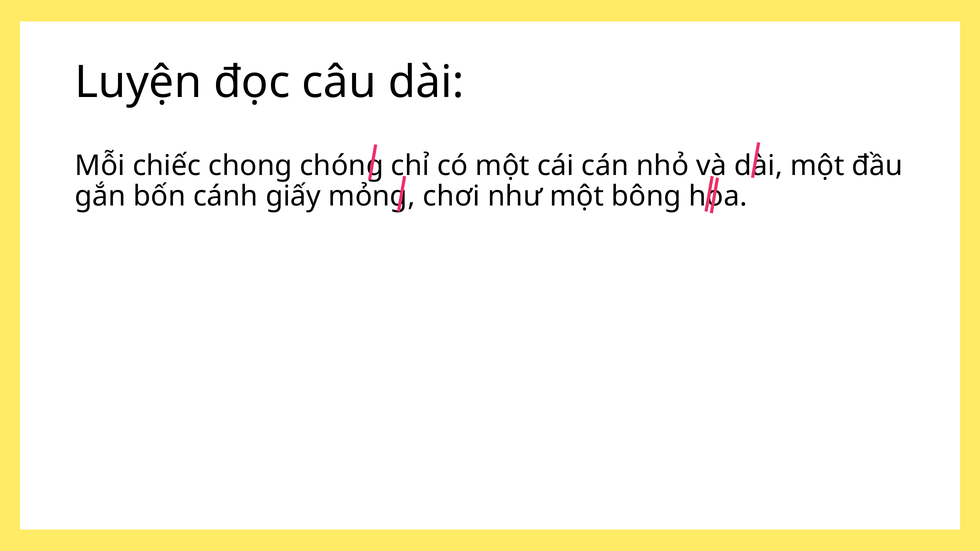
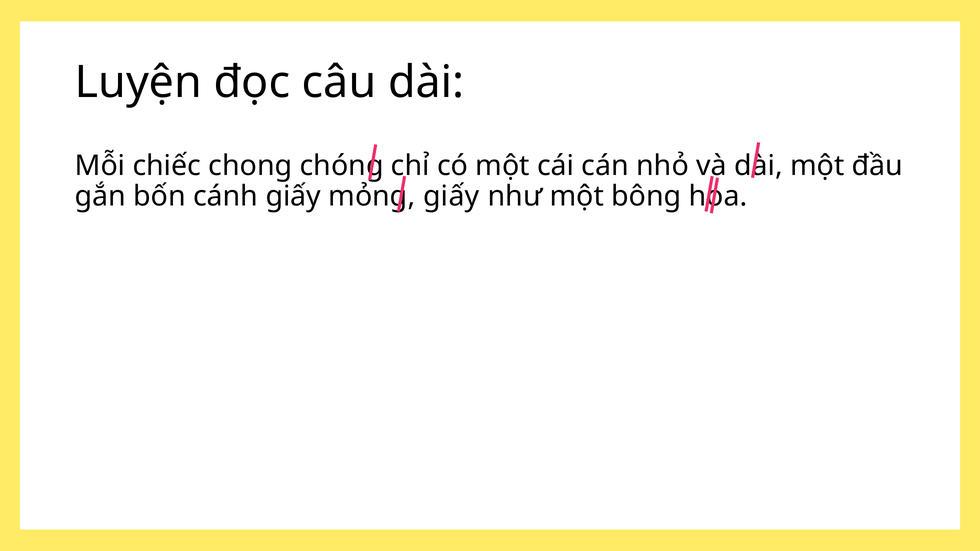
chơi at (451, 197): chơi -> giấy
